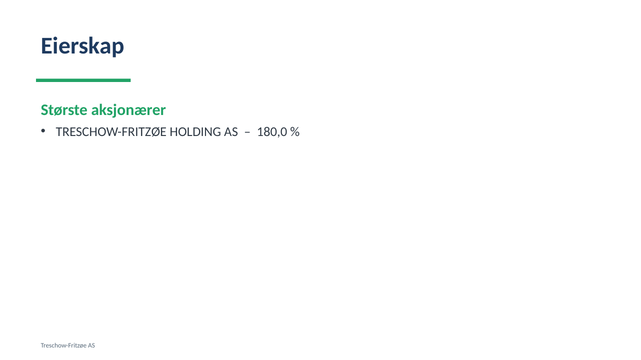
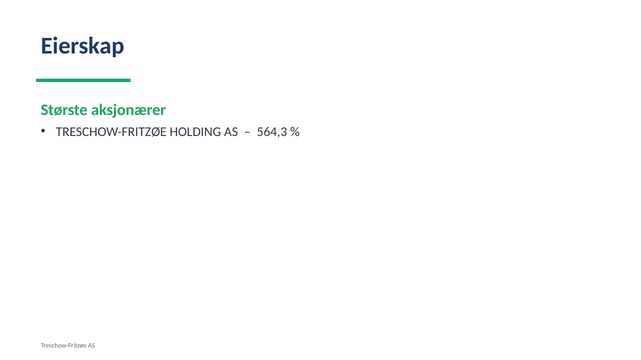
180,0: 180,0 -> 564,3
